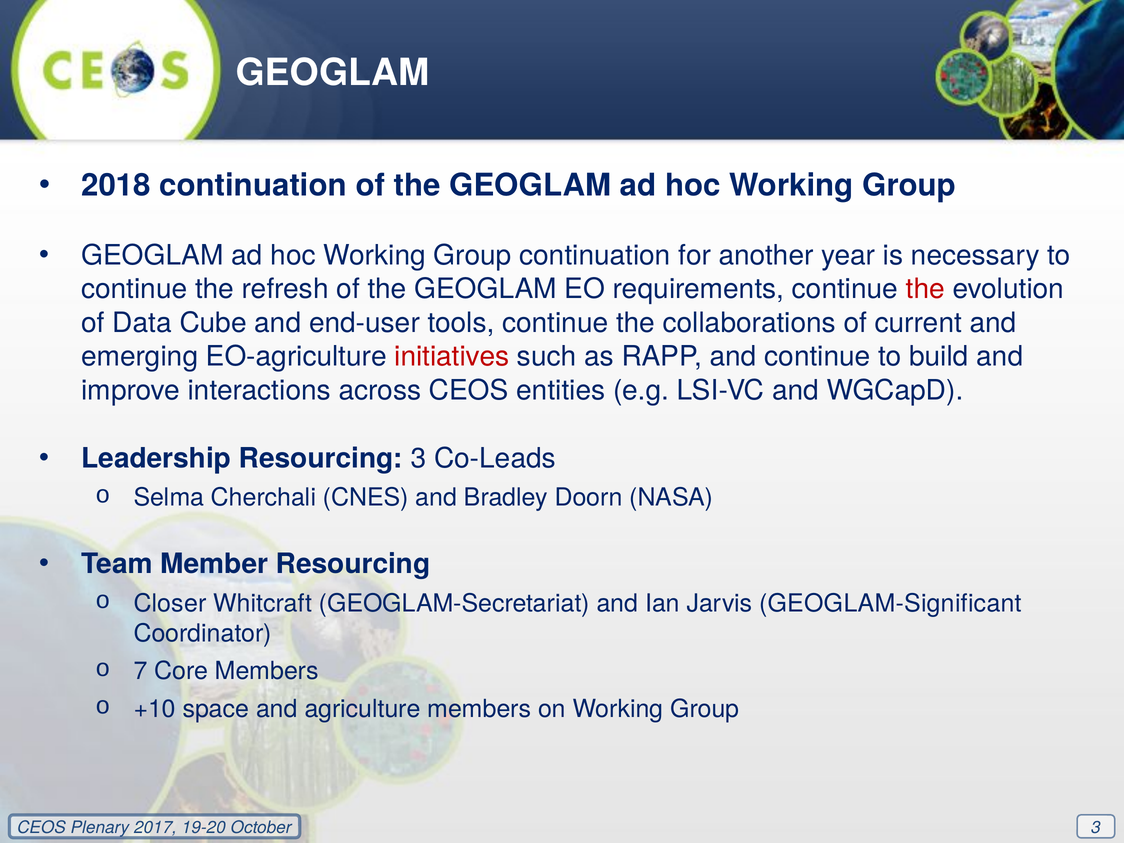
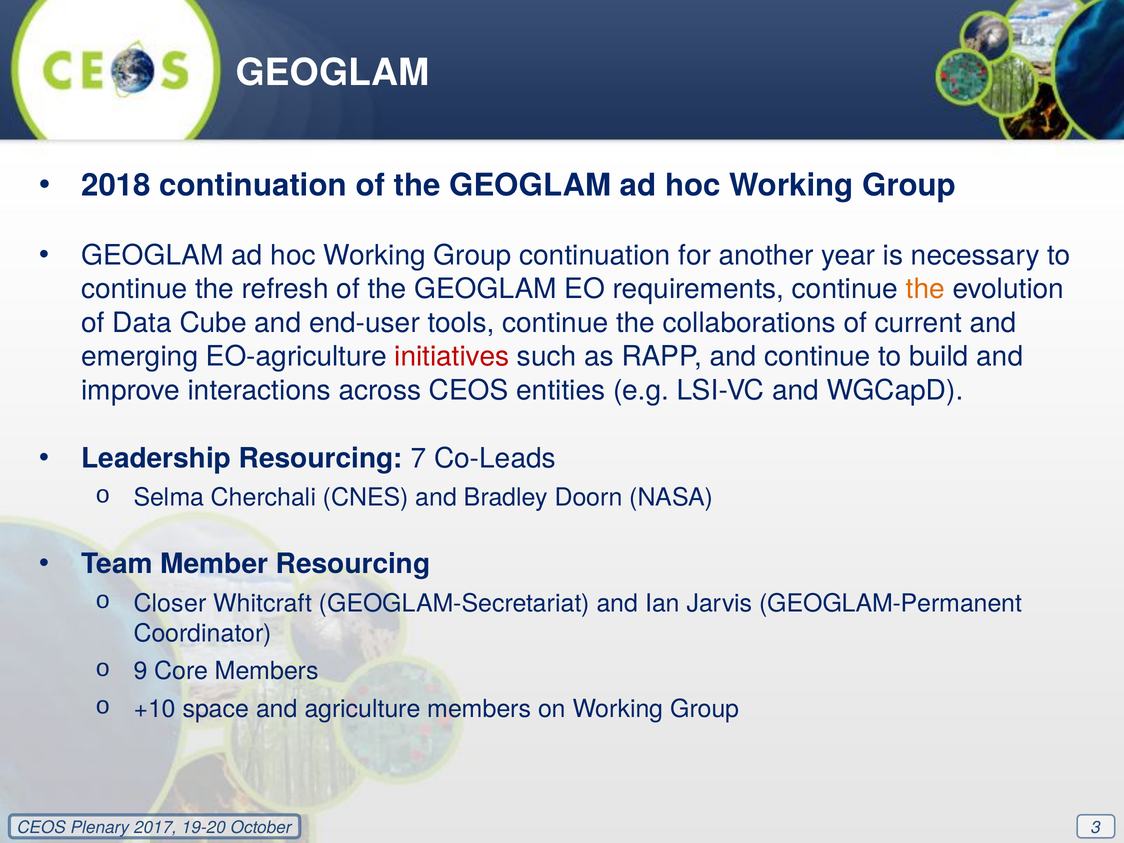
the at (925, 289) colour: red -> orange
Resourcing 3: 3 -> 7
GEOGLAM-Significant: GEOGLAM-Significant -> GEOGLAM-Permanent
7: 7 -> 9
